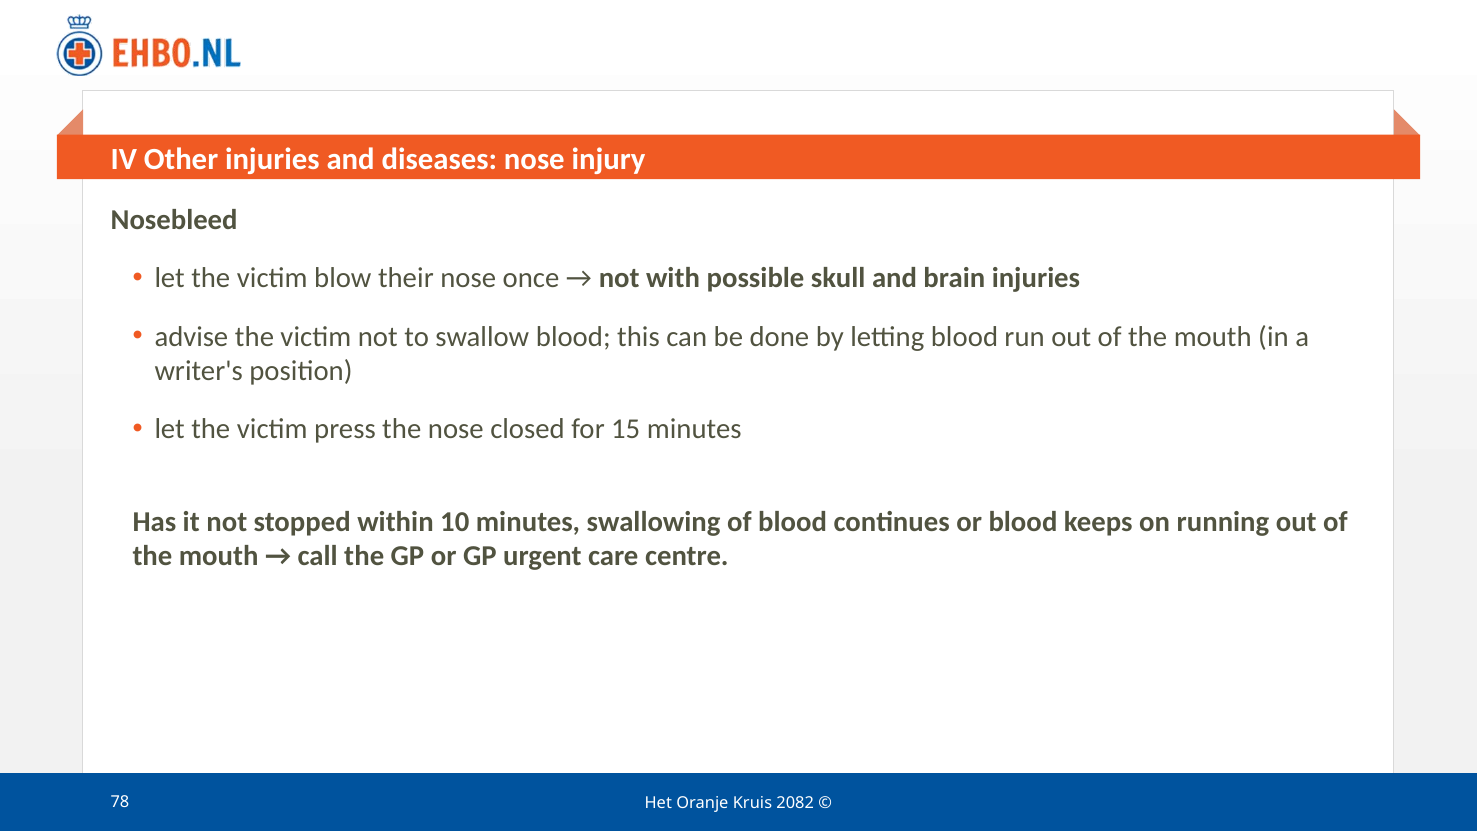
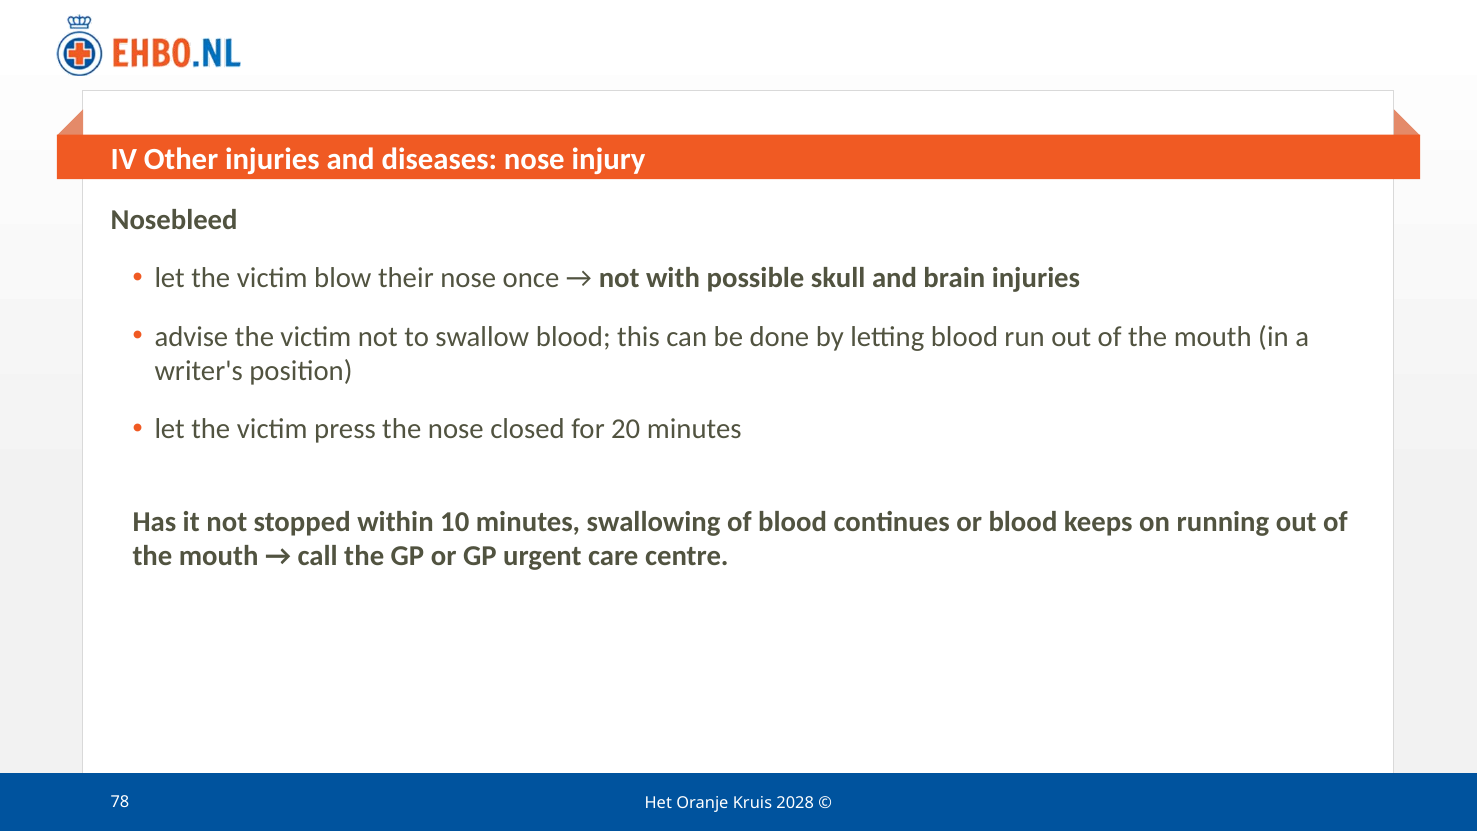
15: 15 -> 20
2082: 2082 -> 2028
